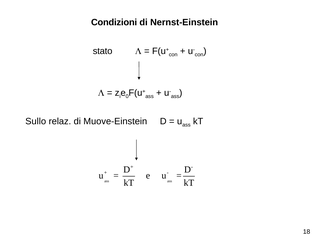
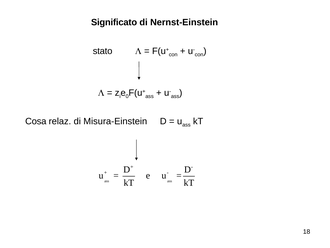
Condizioni: Condizioni -> Significato
Sullo: Sullo -> Cosa
Muove-Einstein: Muove-Einstein -> Misura-Einstein
